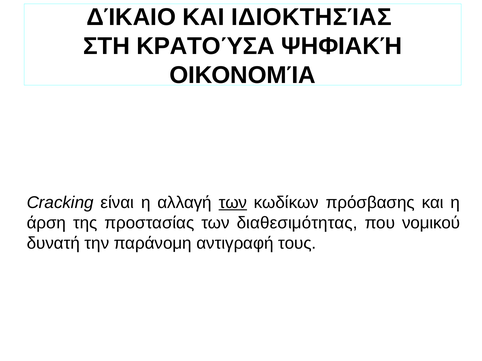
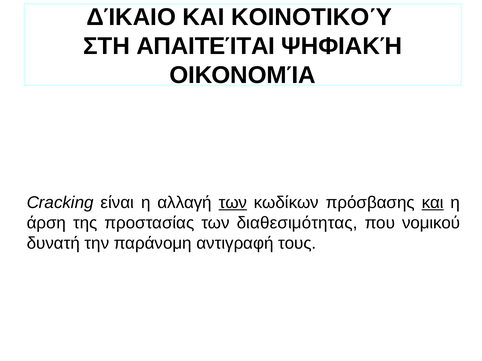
ΙΔΙΟΚΤΗΣΊΑΣ: ΙΔΙΟΚΤΗΣΊΑΣ -> ΚΟΙΝΟΤΙΚΟΎ
ΚΡΑΤΟΎΣΑ: ΚΡΑΤΟΎΣΑ -> ΑΠΑΙΤΕΊΤΑΙ
και at (433, 203) underline: none -> present
